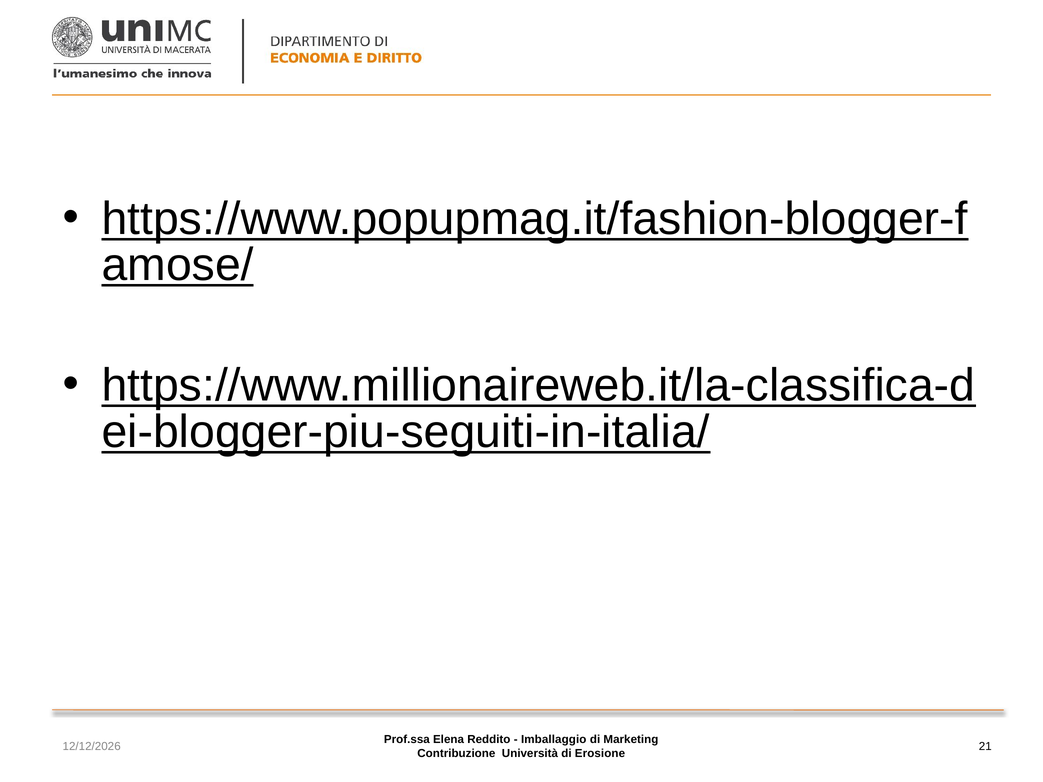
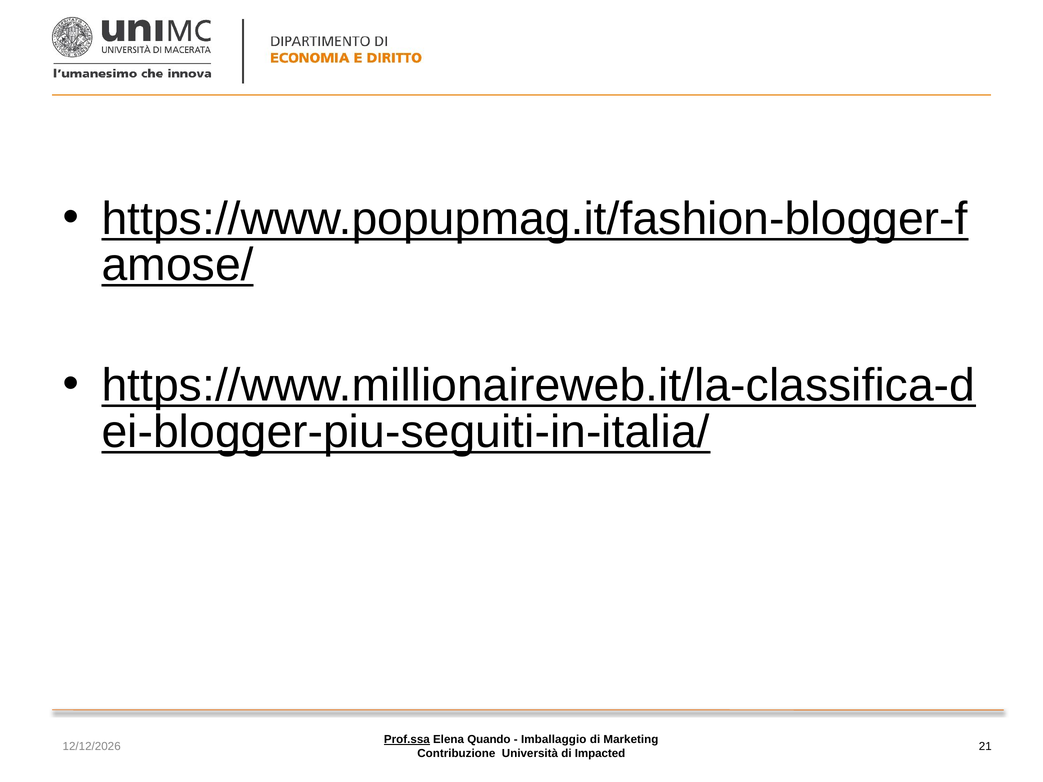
Prof.ssa underline: none -> present
Reddito: Reddito -> Quando
Erosione: Erosione -> Impacted
